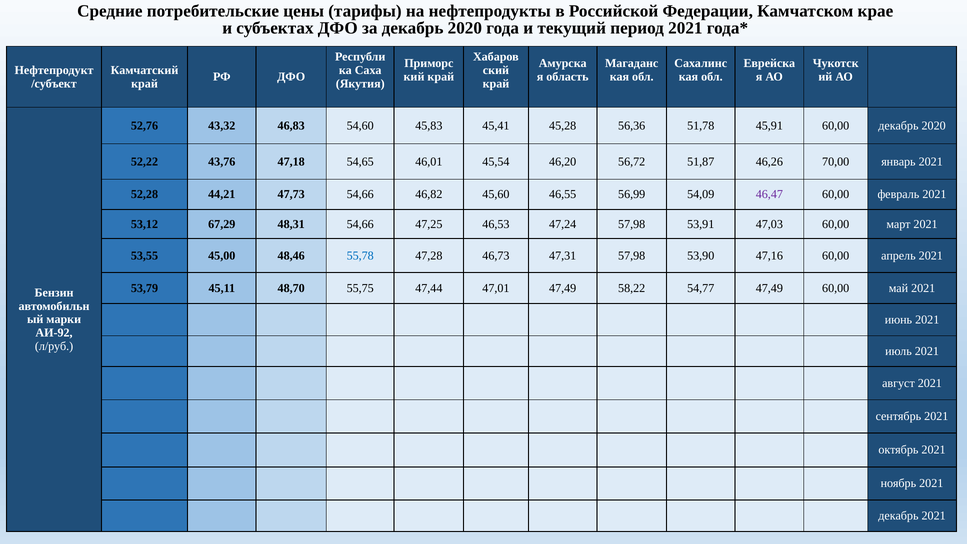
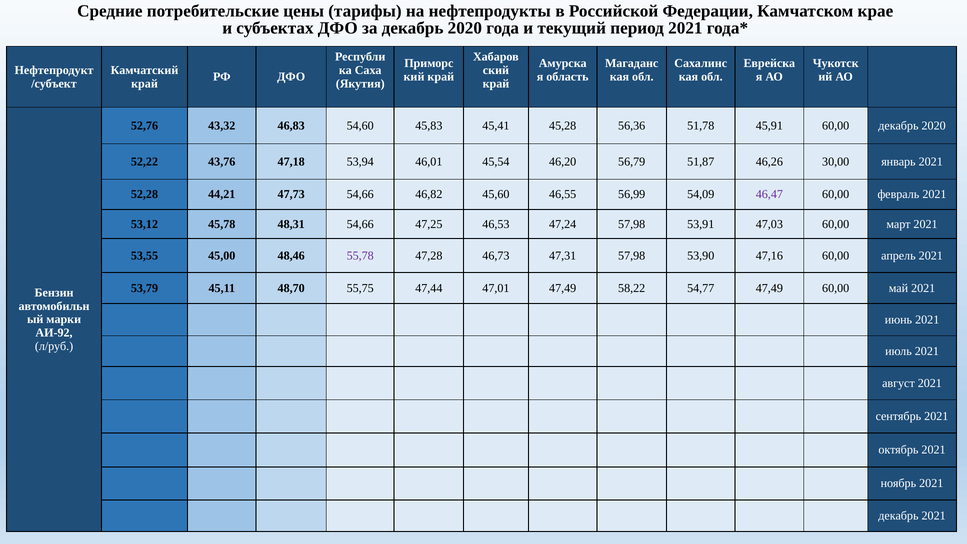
54,65: 54,65 -> 53,94
56,72: 56,72 -> 56,79
70,00: 70,00 -> 30,00
67,29: 67,29 -> 45,78
55,78 colour: blue -> purple
